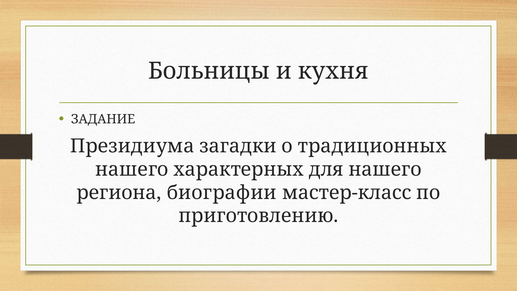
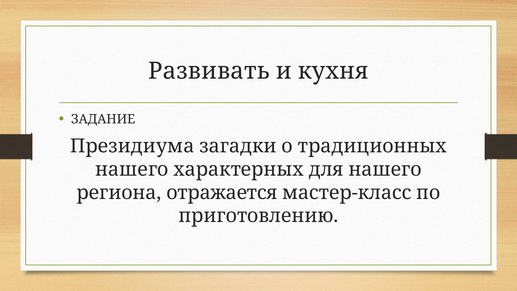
Больницы: Больницы -> Развивать
биографии: биографии -> отражается
